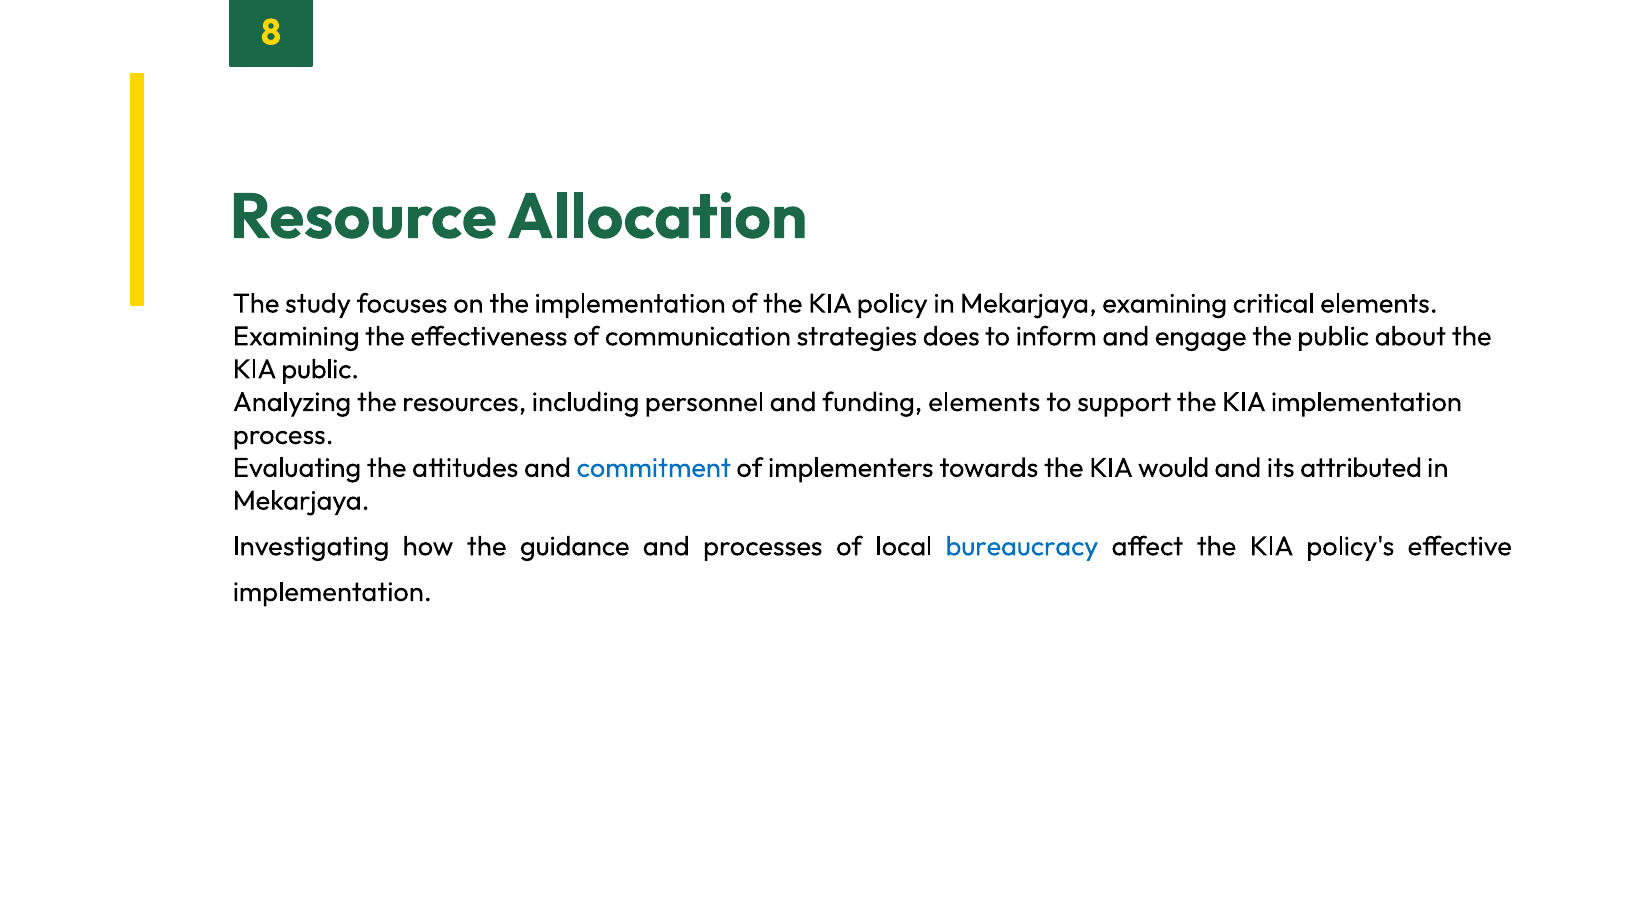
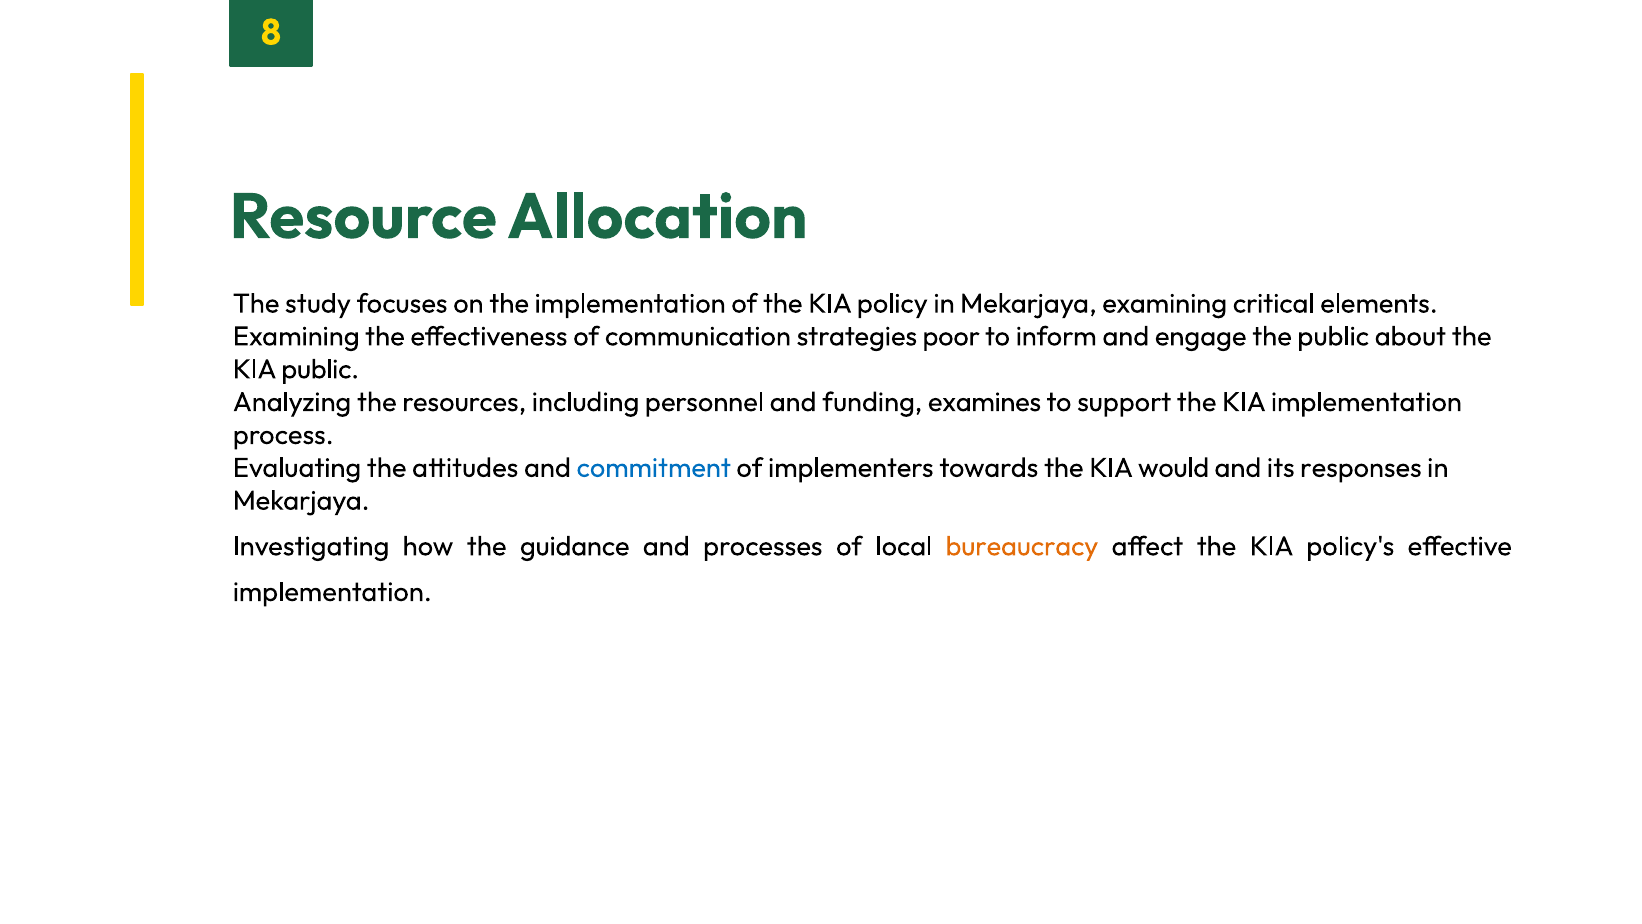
does: does -> poor
funding elements: elements -> examines
attributed: attributed -> responses
bureaucracy colour: blue -> orange
